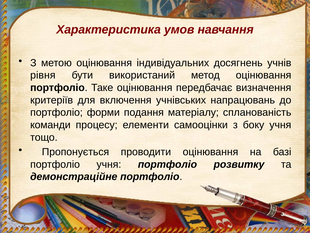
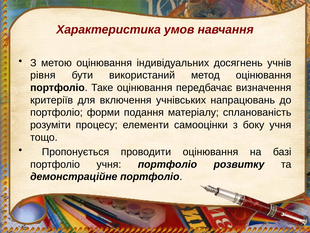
команди: команди -> розуміти
